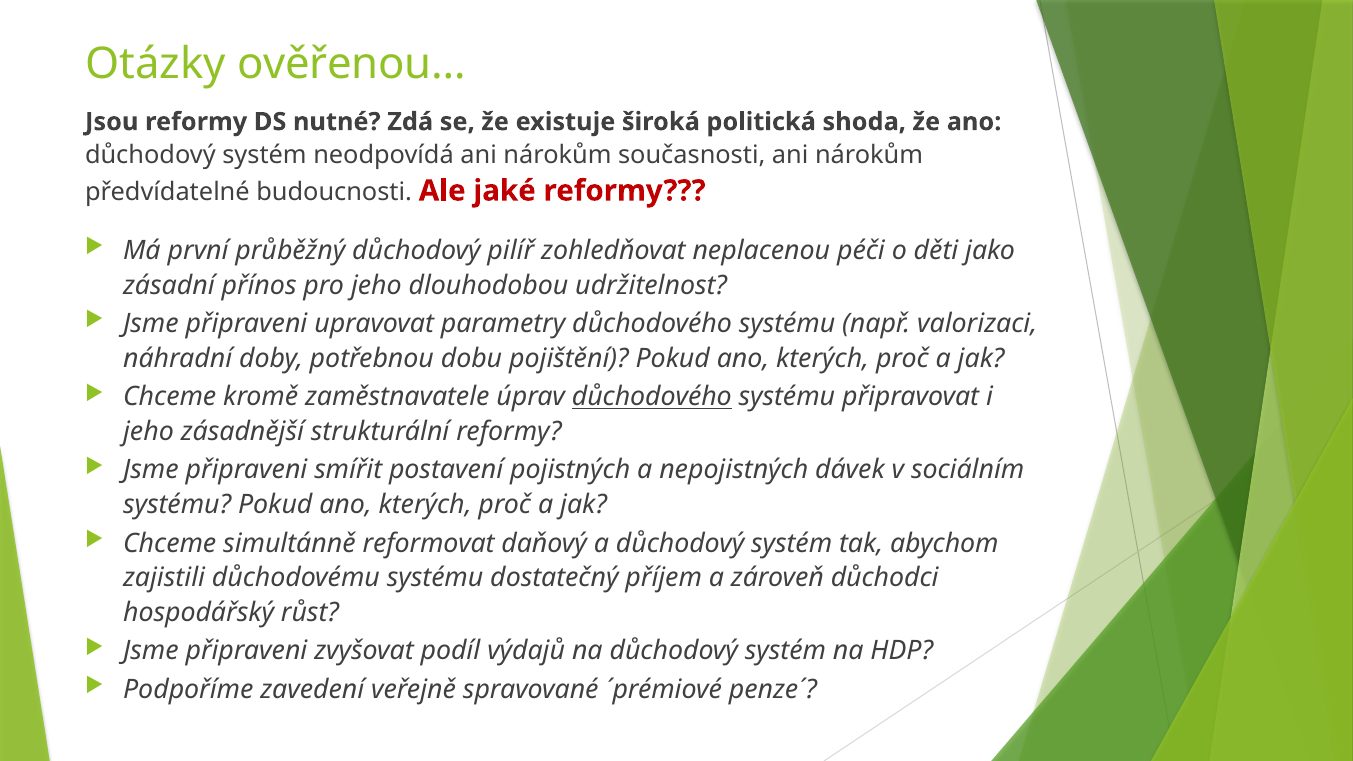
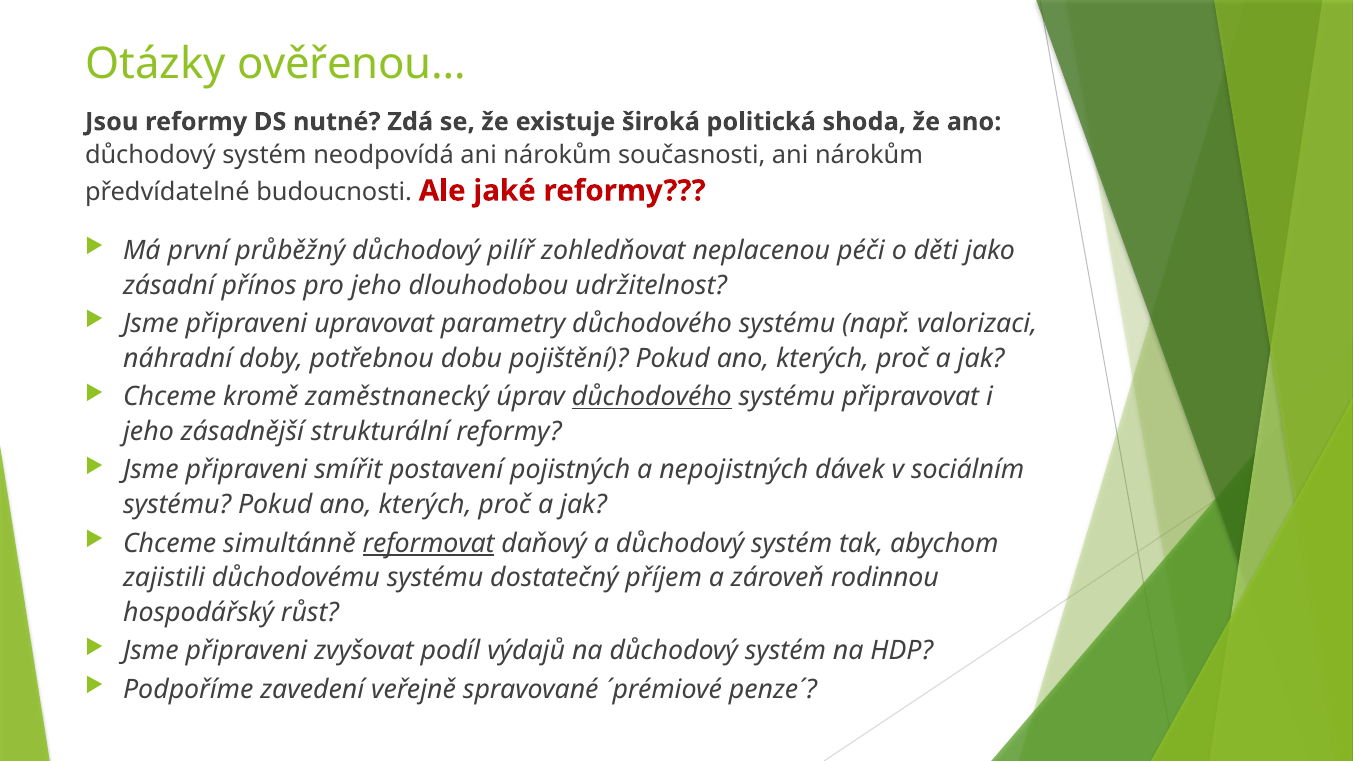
zaměstnavatele: zaměstnavatele -> zaměstnanecký
reformovat underline: none -> present
důchodci: důchodci -> rodinnou
